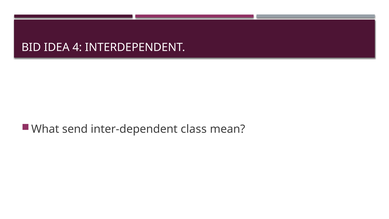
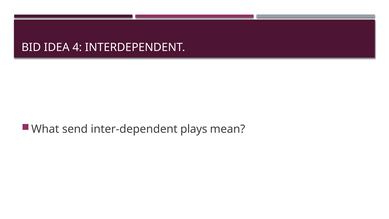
class: class -> plays
